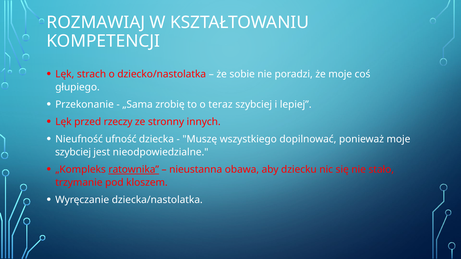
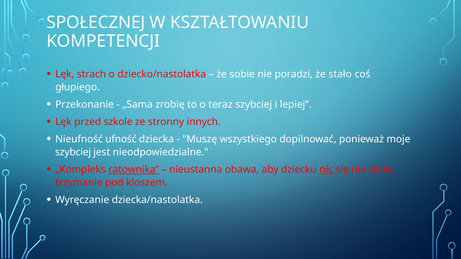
ROZMAWIAJ: ROZMAWIAJ -> SPOŁECZNEJ
że moje: moje -> stało
rzeczy: rzeczy -> szkole
nic underline: none -> present
